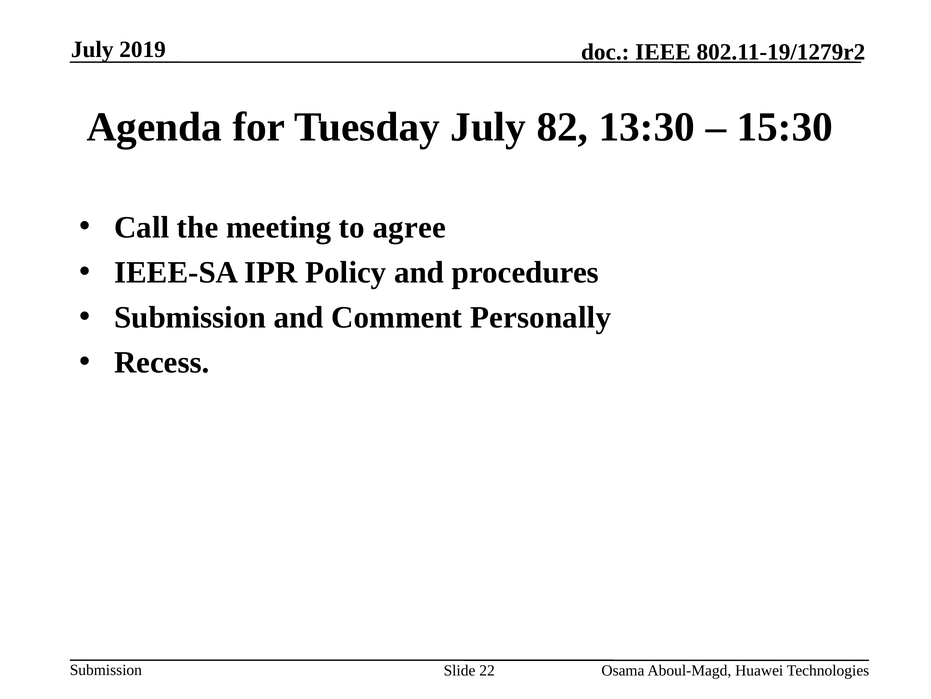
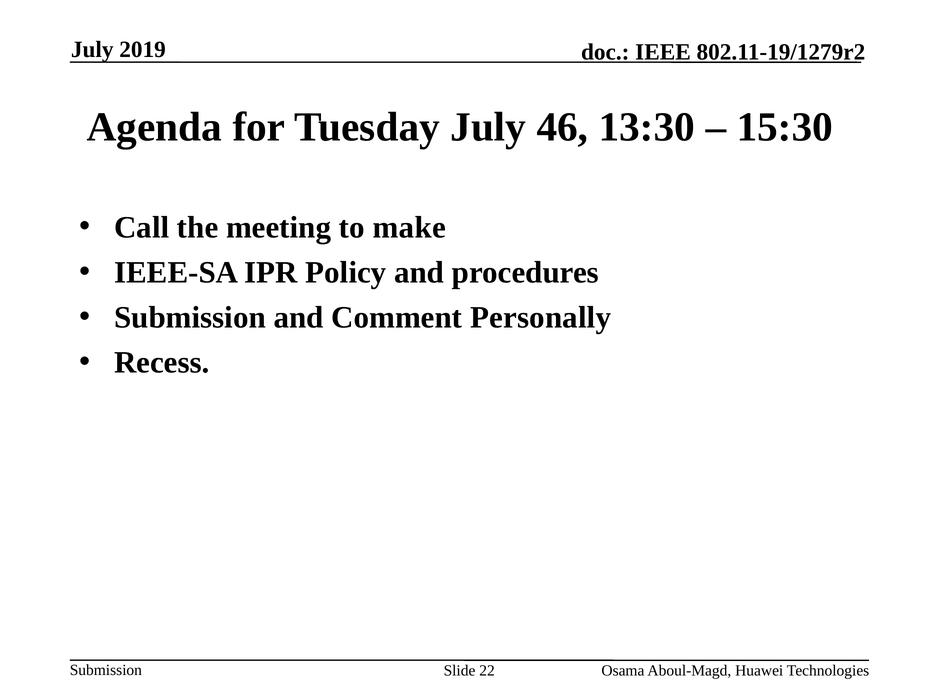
82: 82 -> 46
agree: agree -> make
